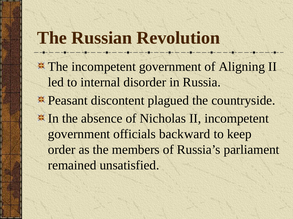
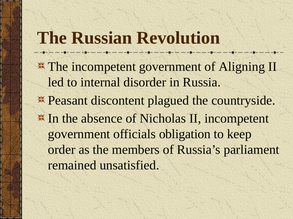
backward: backward -> obligation
